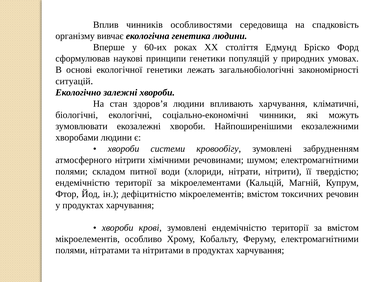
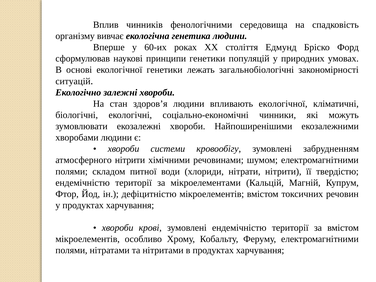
особливостями: особливостями -> фенологічними
впливають харчування: харчування -> екологічної
